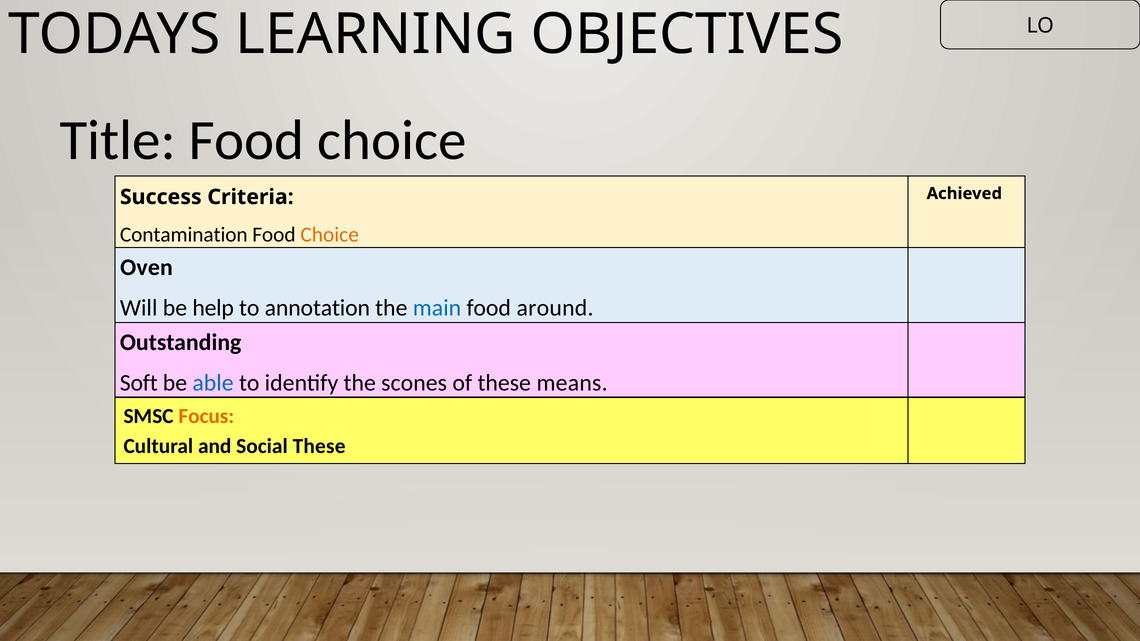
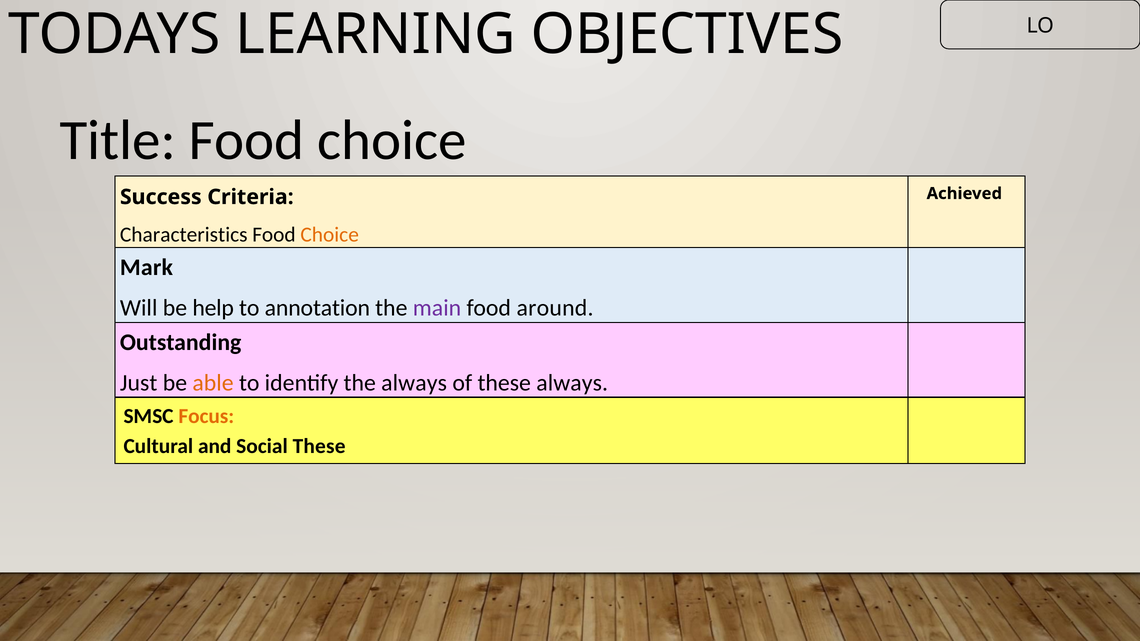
Contamination: Contamination -> Characteristics
Oven: Oven -> Mark
main colour: blue -> purple
Soft: Soft -> Just
able colour: blue -> orange
the scones: scones -> always
these means: means -> always
